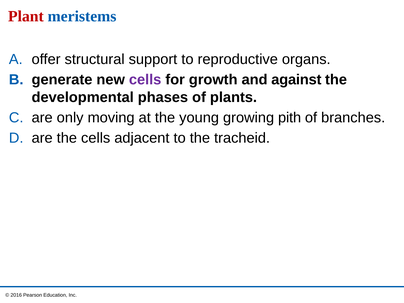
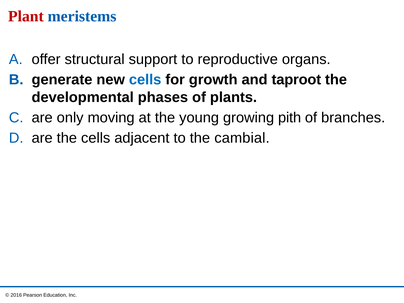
cells at (145, 80) colour: purple -> blue
against: against -> taproot
tracheid: tracheid -> cambial
